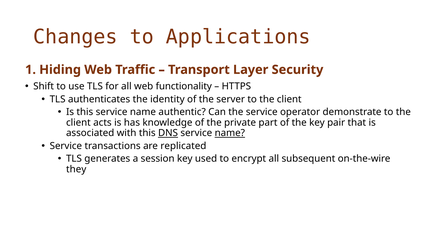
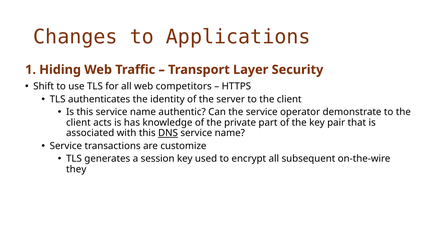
functionality: functionality -> competitors
name at (230, 133) underline: present -> none
replicated: replicated -> customize
